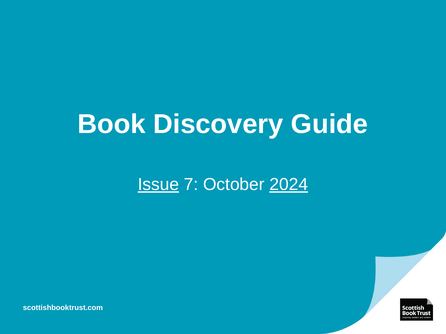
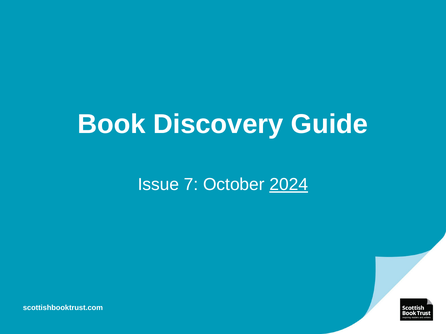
Issue underline: present -> none
